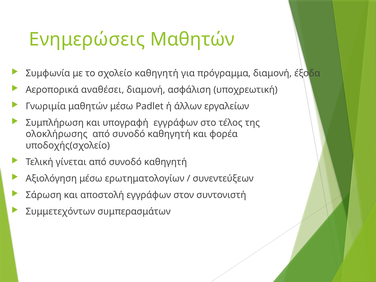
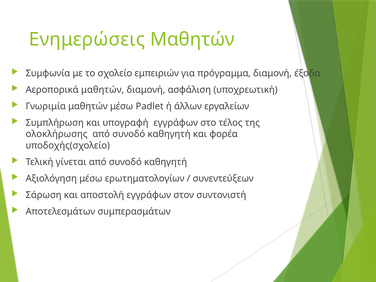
σχολείο καθηγητή: καθηγητή -> εμπειριών
Αεροπορικά αναθέσει: αναθέσει -> μαθητών
Συμμετεχόντων: Συμμετεχόντων -> Αποτελεσμάτων
